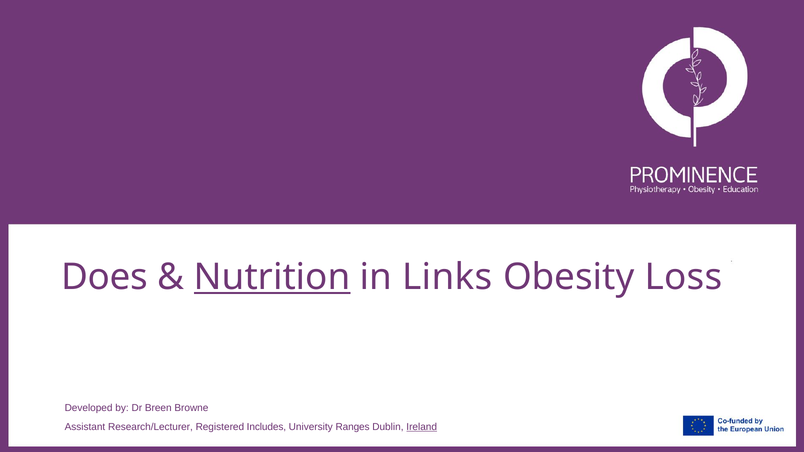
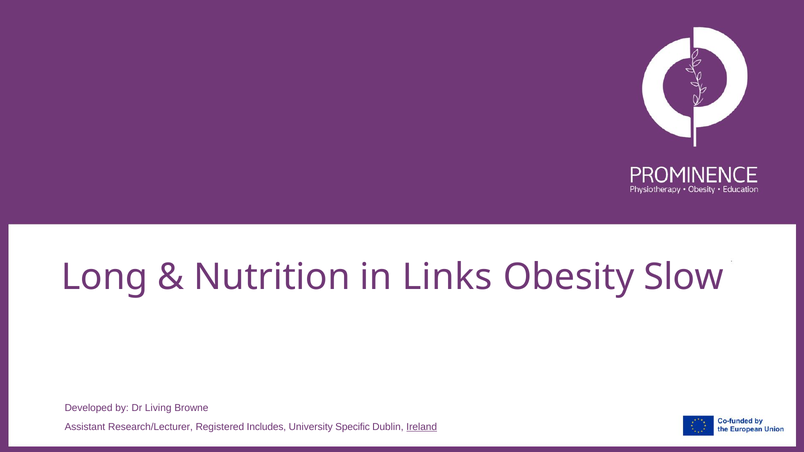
Does: Does -> Long
Nutrition underline: present -> none
Loss: Loss -> Slow
Breen: Breen -> Living
Ranges: Ranges -> Specific
